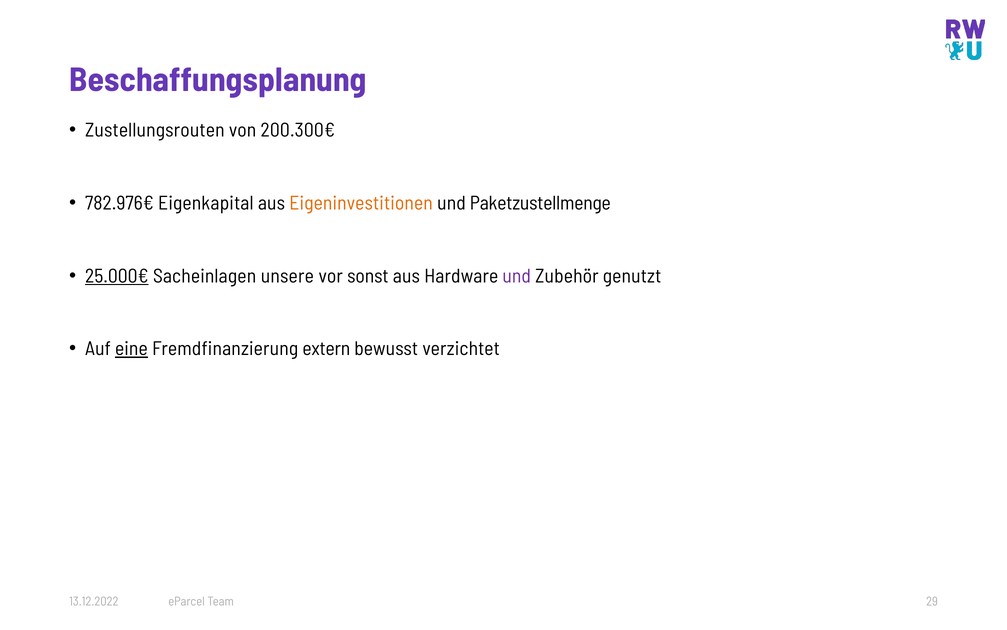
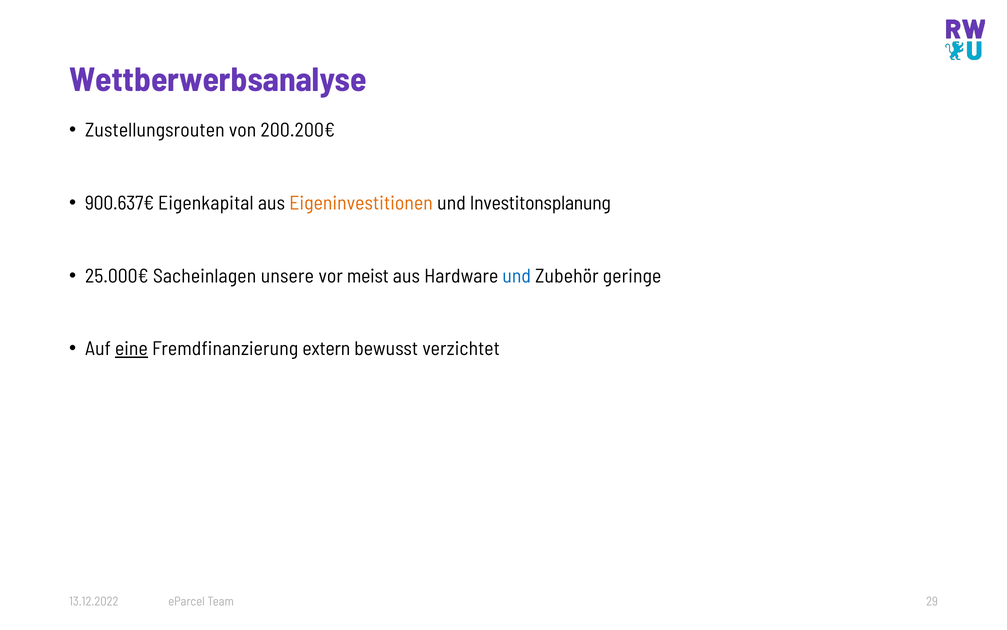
Beschaffungsplanung: Beschaffungsplanung -> Wettberwerbsanalyse
200.300€: 200.300€ -> 200.200€
782.976€: 782.976€ -> 900.637€
Paketzustellmenge: Paketzustellmenge -> Investitonsplanung
25.000€ underline: present -> none
sonst: sonst -> meist
und at (517, 276) colour: purple -> blue
genutzt: genutzt -> geringe
